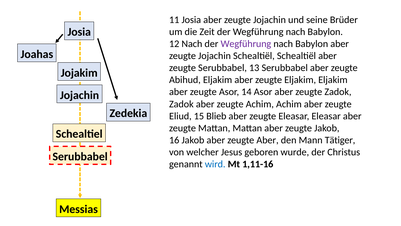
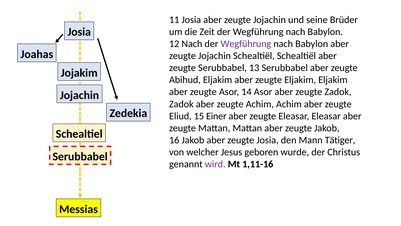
Blieb: Blieb -> Einer
zeugte Aber: Aber -> Josia
wird colour: blue -> purple
